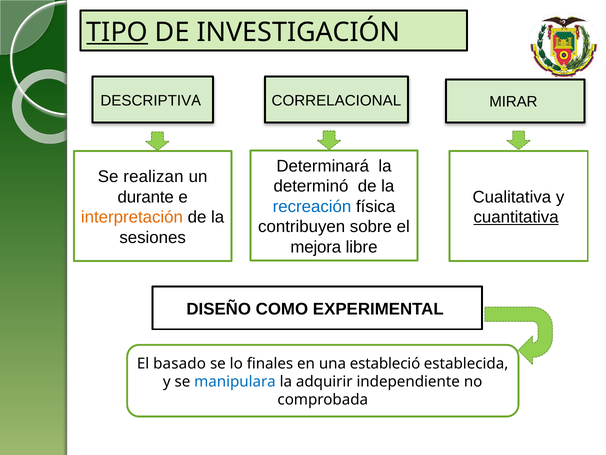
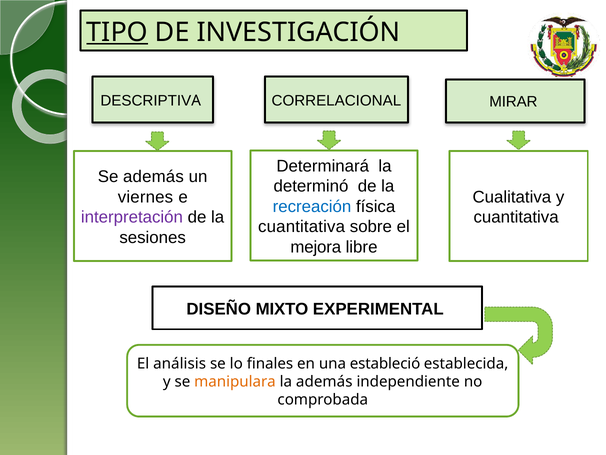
Se realizan: realizan -> además
durante: durante -> viernes
interpretación colour: orange -> purple
cuantitativa at (516, 217) underline: present -> none
contribuyen at (302, 227): contribuyen -> cuantitativa
COMO: COMO -> MIXTO
basado: basado -> análisis
manipulara colour: blue -> orange
la adquirir: adquirir -> además
